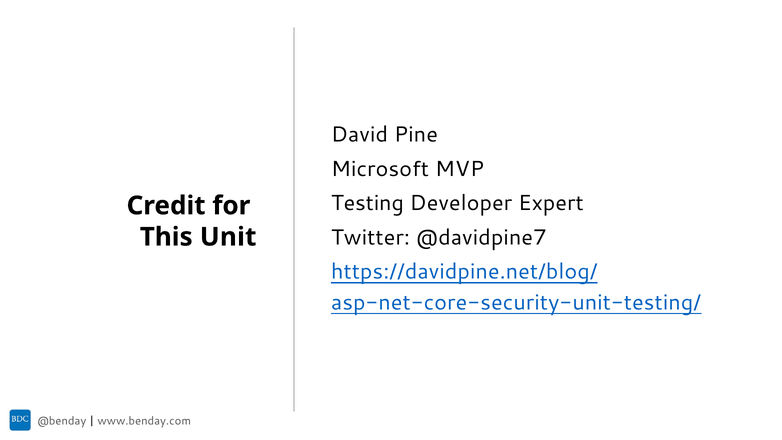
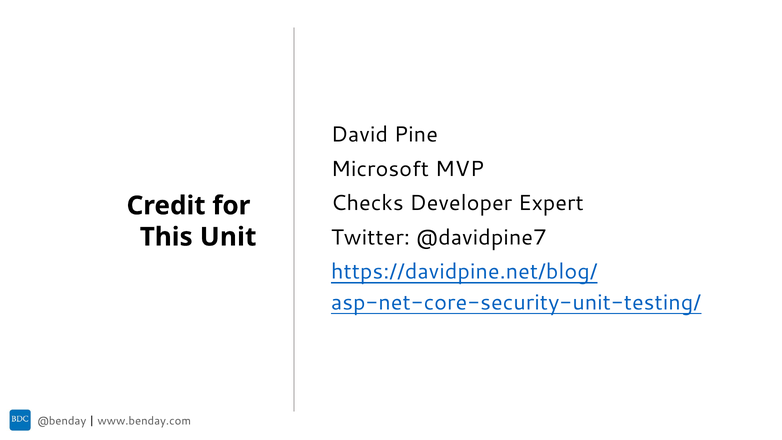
Testing: Testing -> Checks
